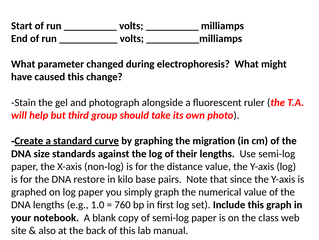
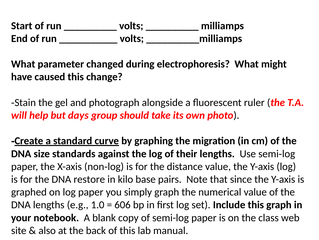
third: third -> days
760: 760 -> 606
